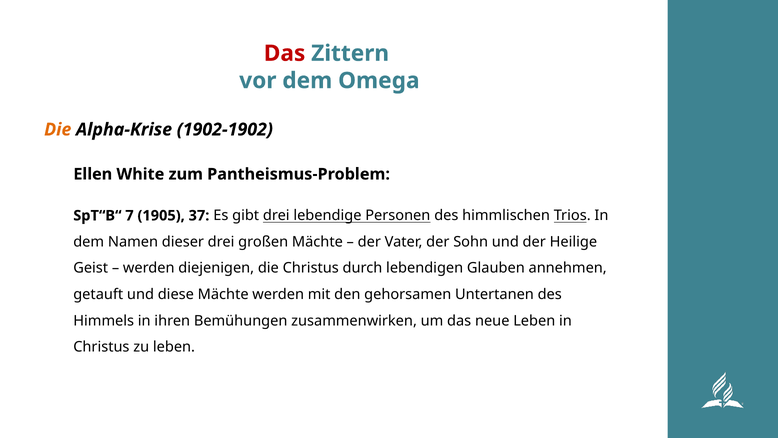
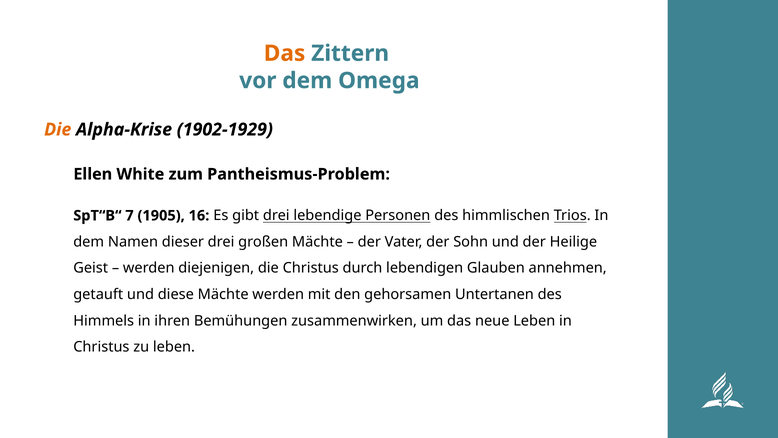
Das at (285, 53) colour: red -> orange
1902-1902: 1902-1902 -> 1902-1929
37: 37 -> 16
